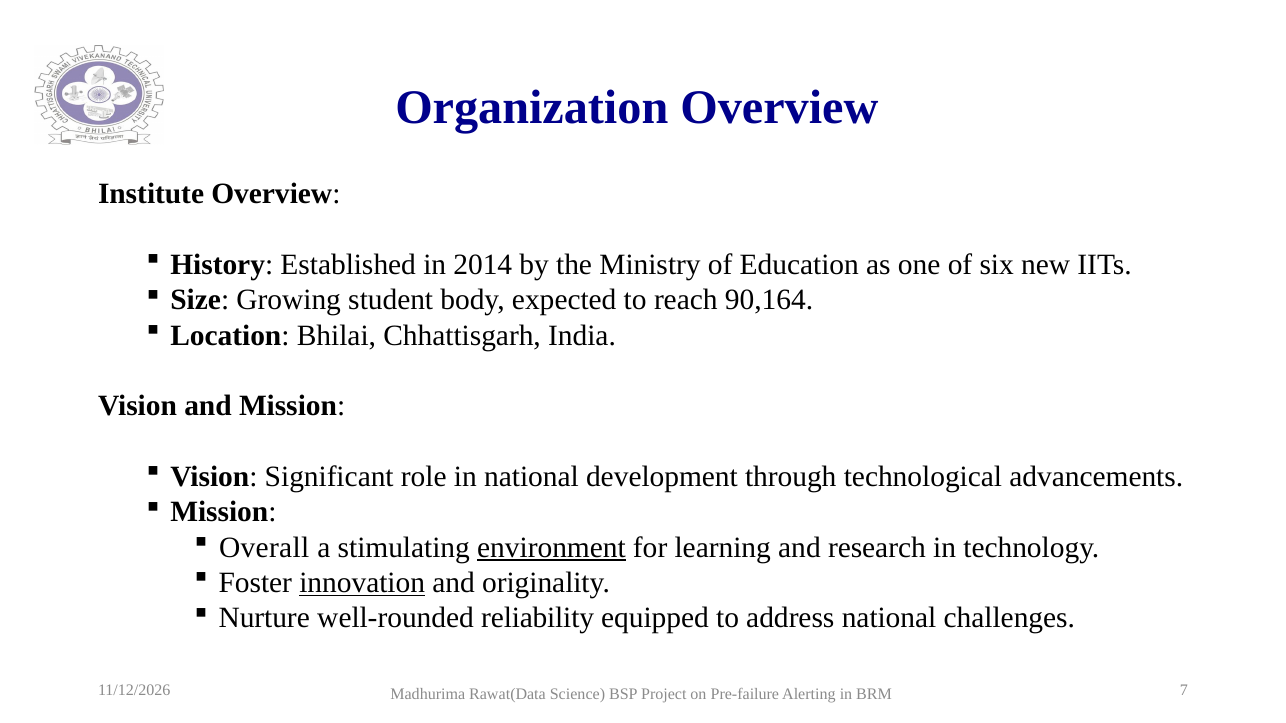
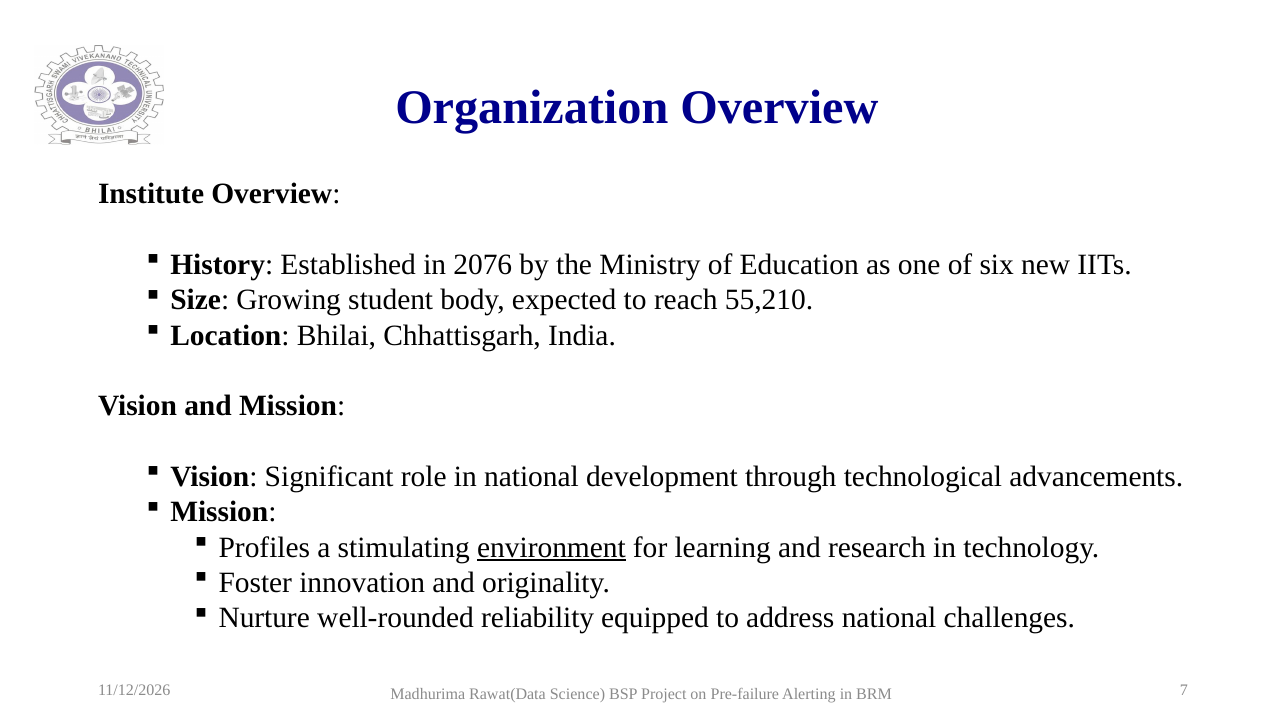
2014: 2014 -> 2076
90,164: 90,164 -> 55,210
Overall: Overall -> Profiles
innovation underline: present -> none
